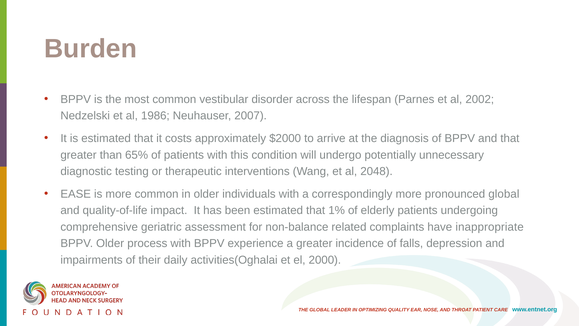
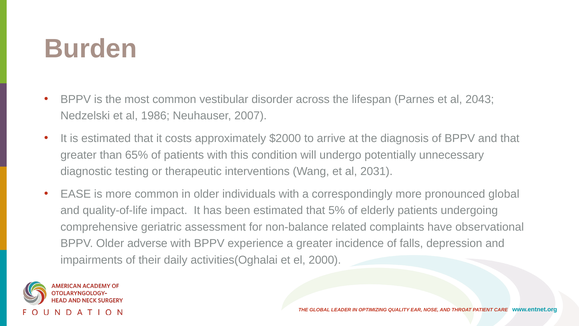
2002: 2002 -> 2043
2048: 2048 -> 2031
1%: 1% -> 5%
inappropriate: inappropriate -> observational
process: process -> adverse
